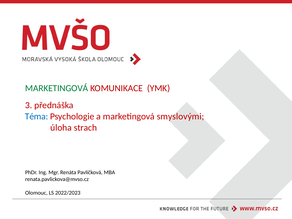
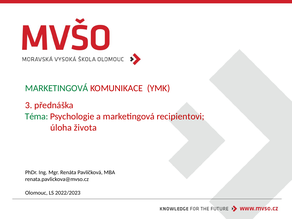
Téma colour: blue -> green
smyslovými: smyslovými -> recipientovi
strach: strach -> života
